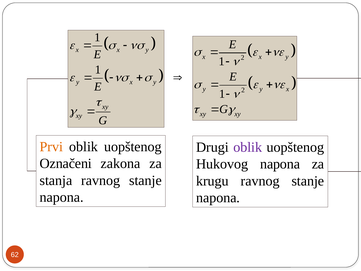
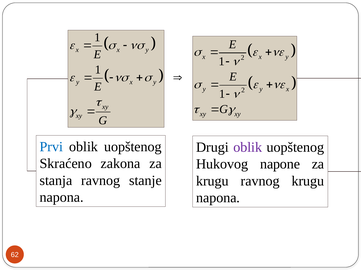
Prvi colour: orange -> blue
Označeni: Označeni -> Skraćeno
Hukovog napona: napona -> napone
stanje at (308, 181): stanje -> krugu
